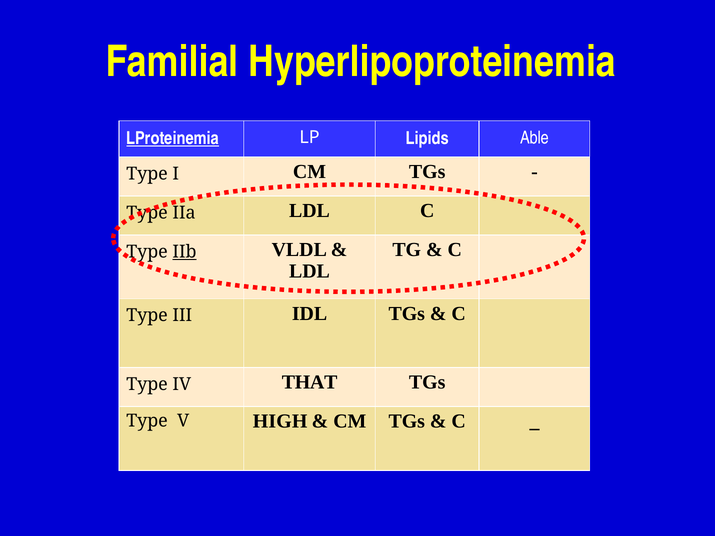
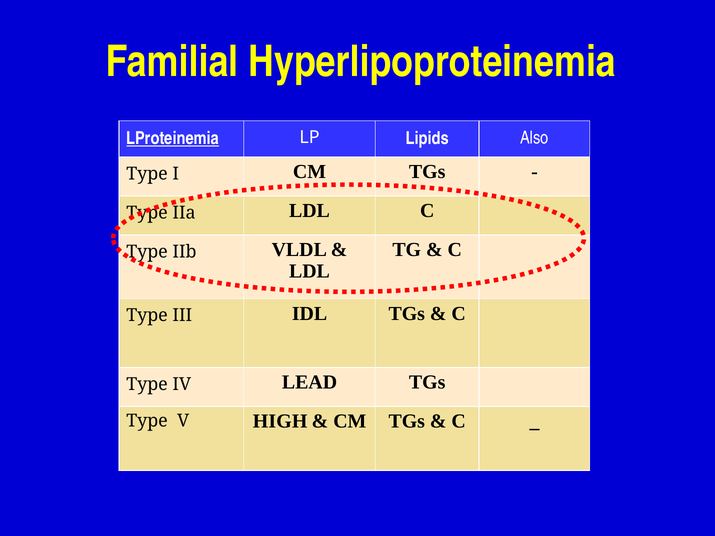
Able: Able -> Also
IIb underline: present -> none
THAT: THAT -> LEAD
